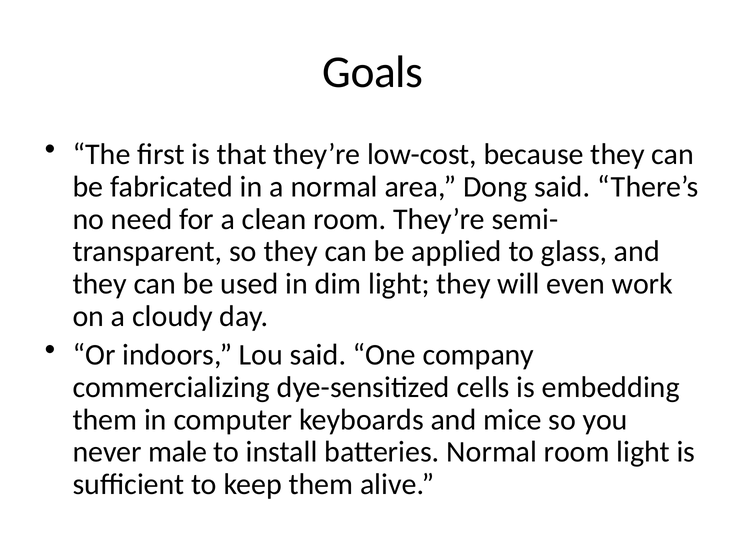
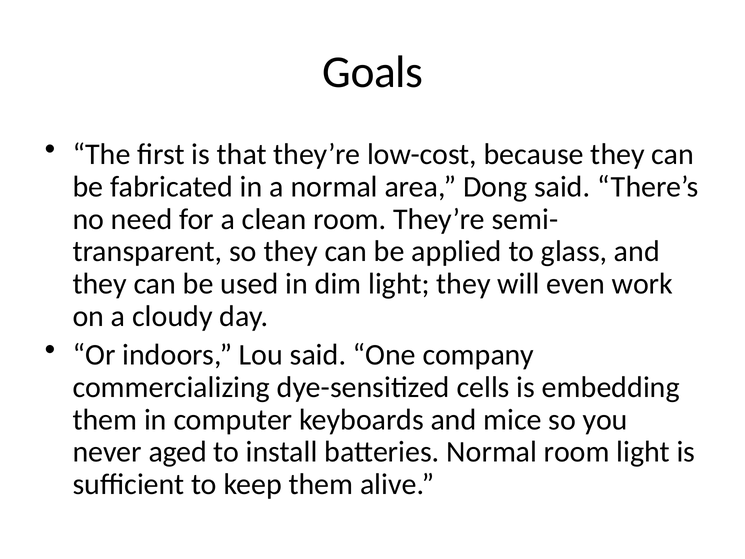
male: male -> aged
